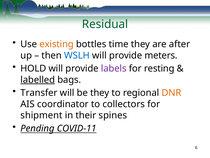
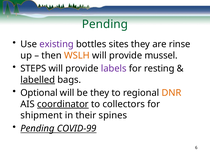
Residual at (105, 24): Residual -> Pending
existing colour: orange -> purple
time: time -> sites
after: after -> rinse
WSLH colour: blue -> orange
meters: meters -> mussel
HOLD: HOLD -> STEPS
Transfer: Transfer -> Optional
coordinator underline: none -> present
COVID-11: COVID-11 -> COVID-99
